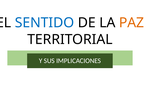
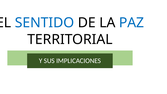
PAZ colour: orange -> blue
